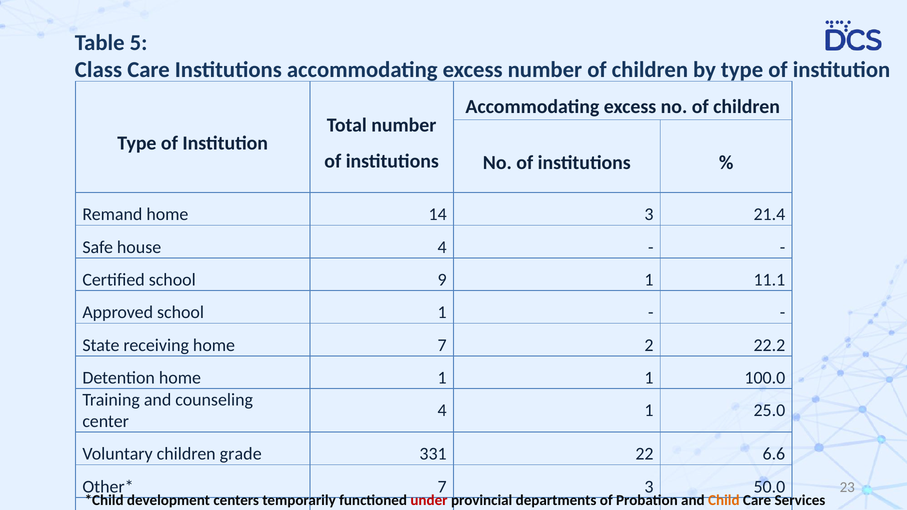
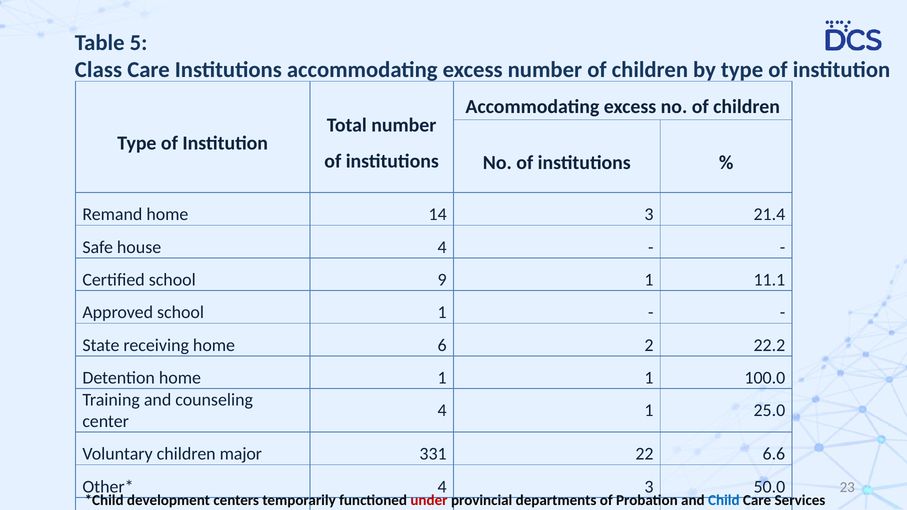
home 7: 7 -> 6
grade: grade -> major
7 at (442, 487): 7 -> 4
Child colour: orange -> blue
